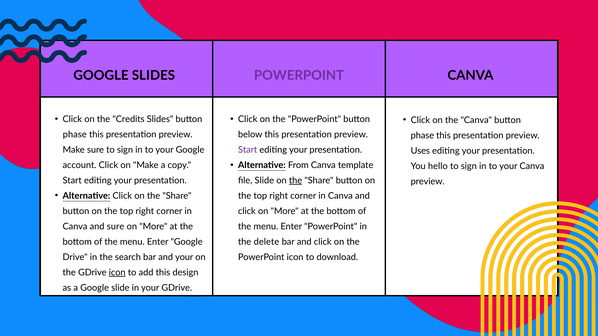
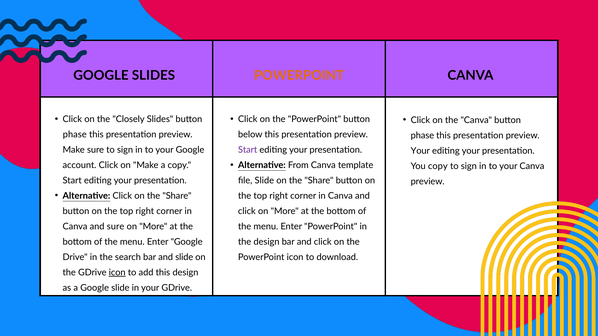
POWERPOINT at (299, 76) colour: purple -> orange
Credits: Credits -> Closely
Uses at (420, 151): Uses -> Your
You hello: hello -> copy
the at (296, 181) underline: present -> none
the delete: delete -> design
and your: your -> slide
